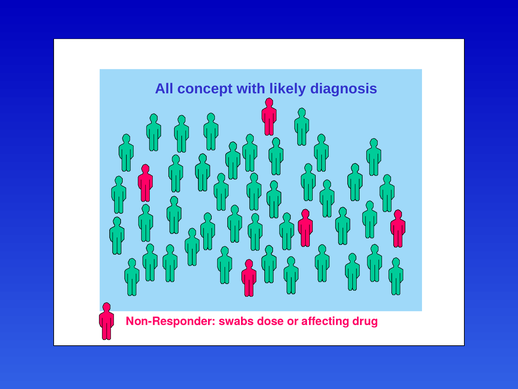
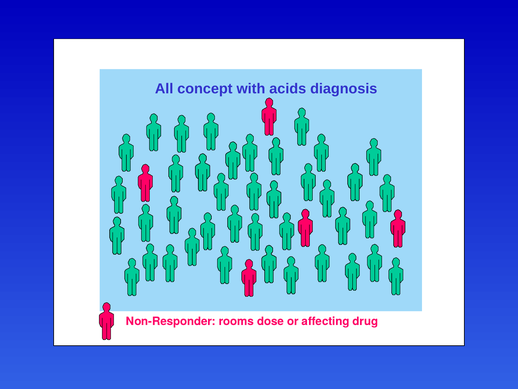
likely: likely -> acids
swabs: swabs -> rooms
